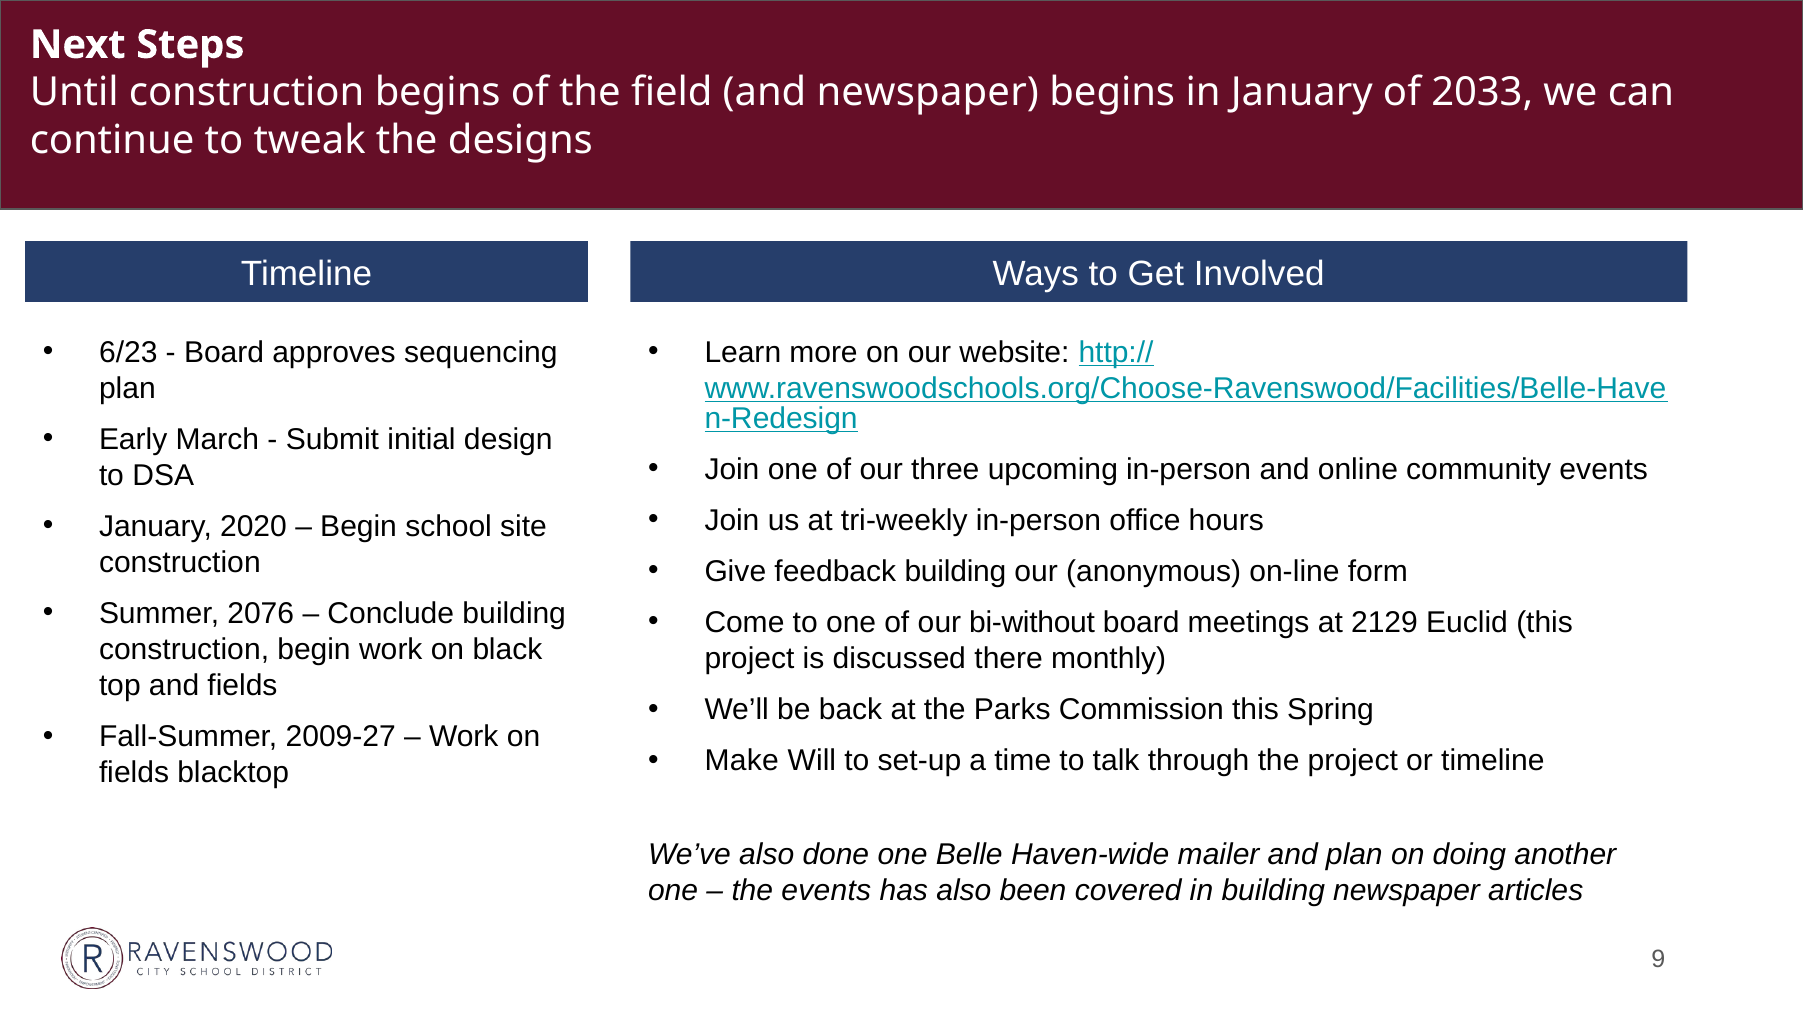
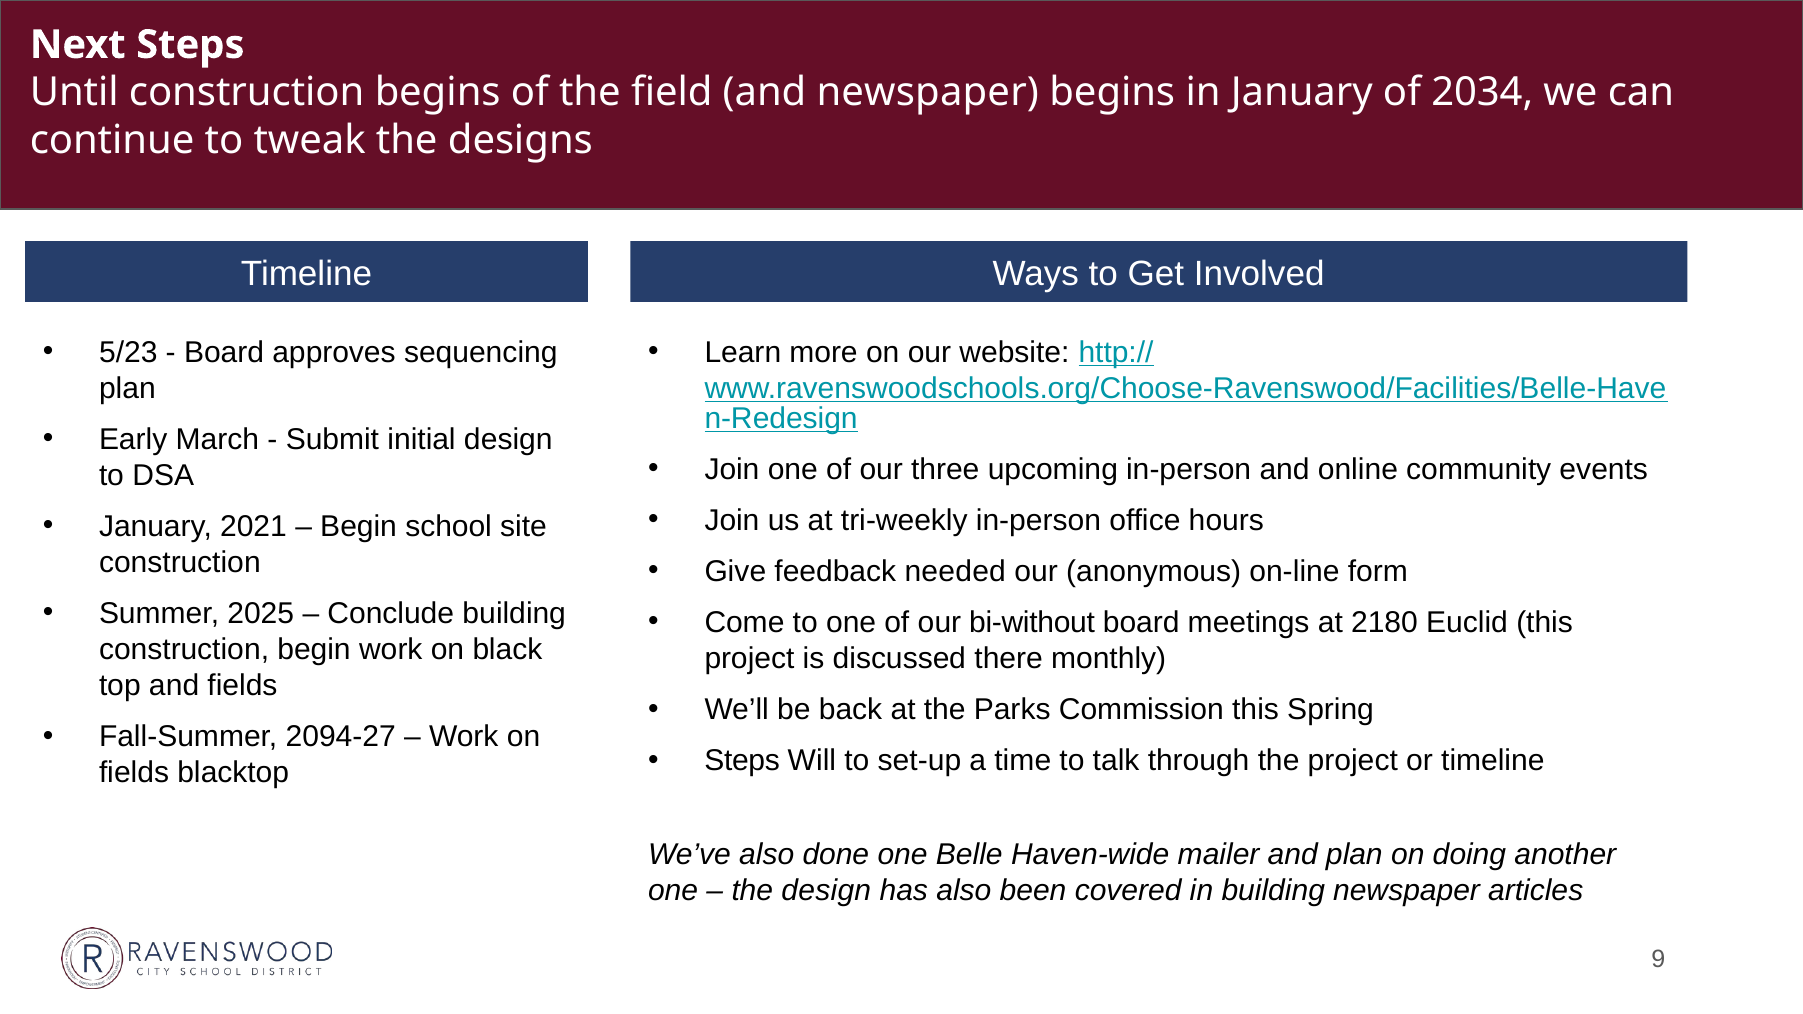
2033: 2033 -> 2034
6/23: 6/23 -> 5/23
2020: 2020 -> 2021
feedback building: building -> needed
2076: 2076 -> 2025
2129: 2129 -> 2180
2009-27: 2009-27 -> 2094-27
Make at (742, 761): Make -> Steps
the events: events -> design
